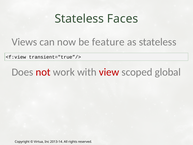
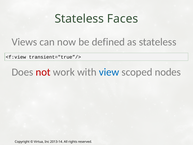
feature: feature -> defined
view colour: red -> blue
global: global -> nodes
